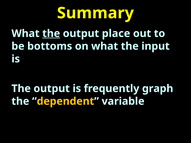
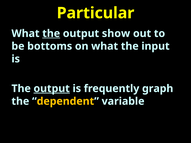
Summary: Summary -> Particular
place: place -> show
output at (52, 89) underline: none -> present
